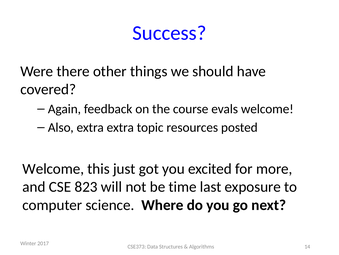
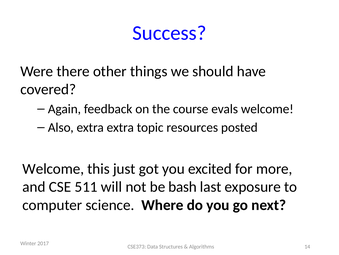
823: 823 -> 511
time: time -> bash
